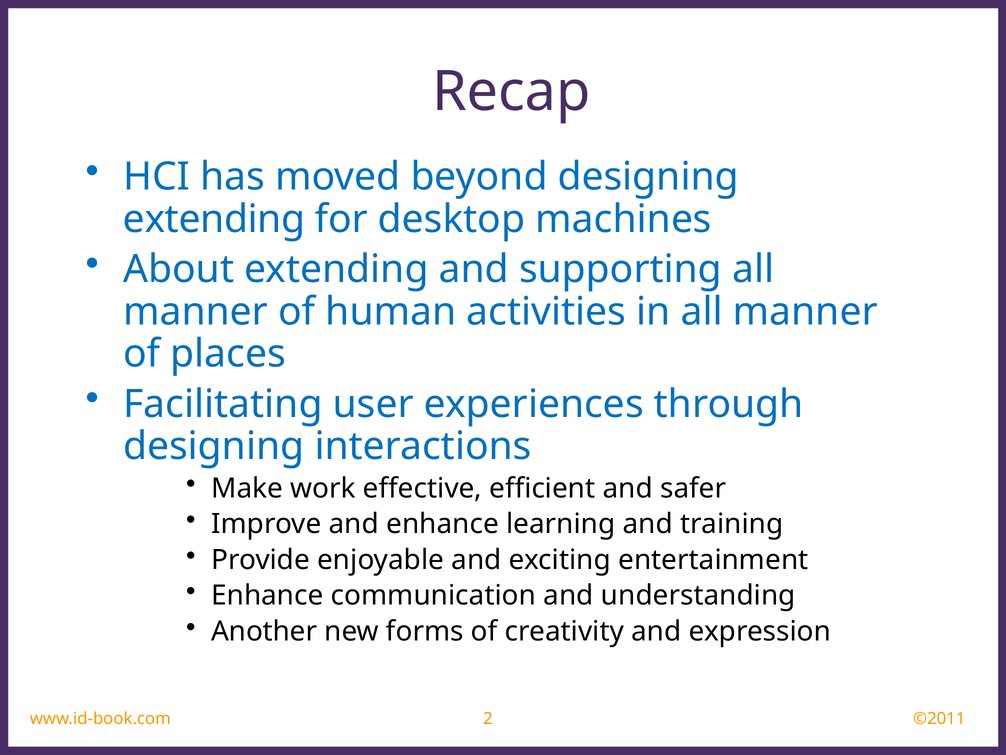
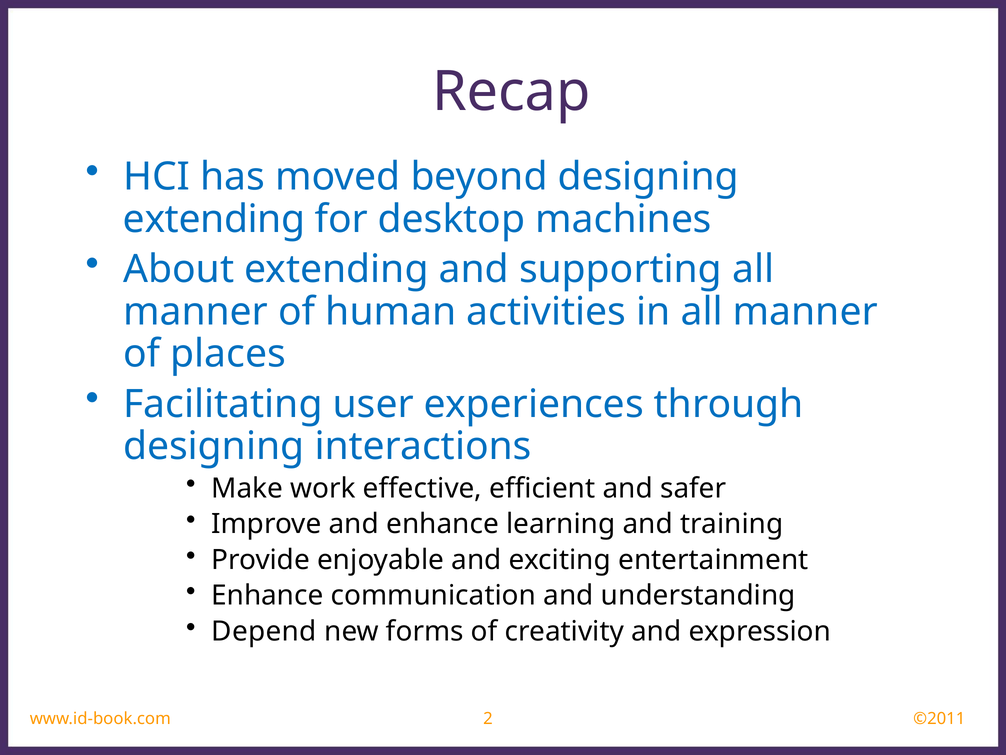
Another: Another -> Depend
